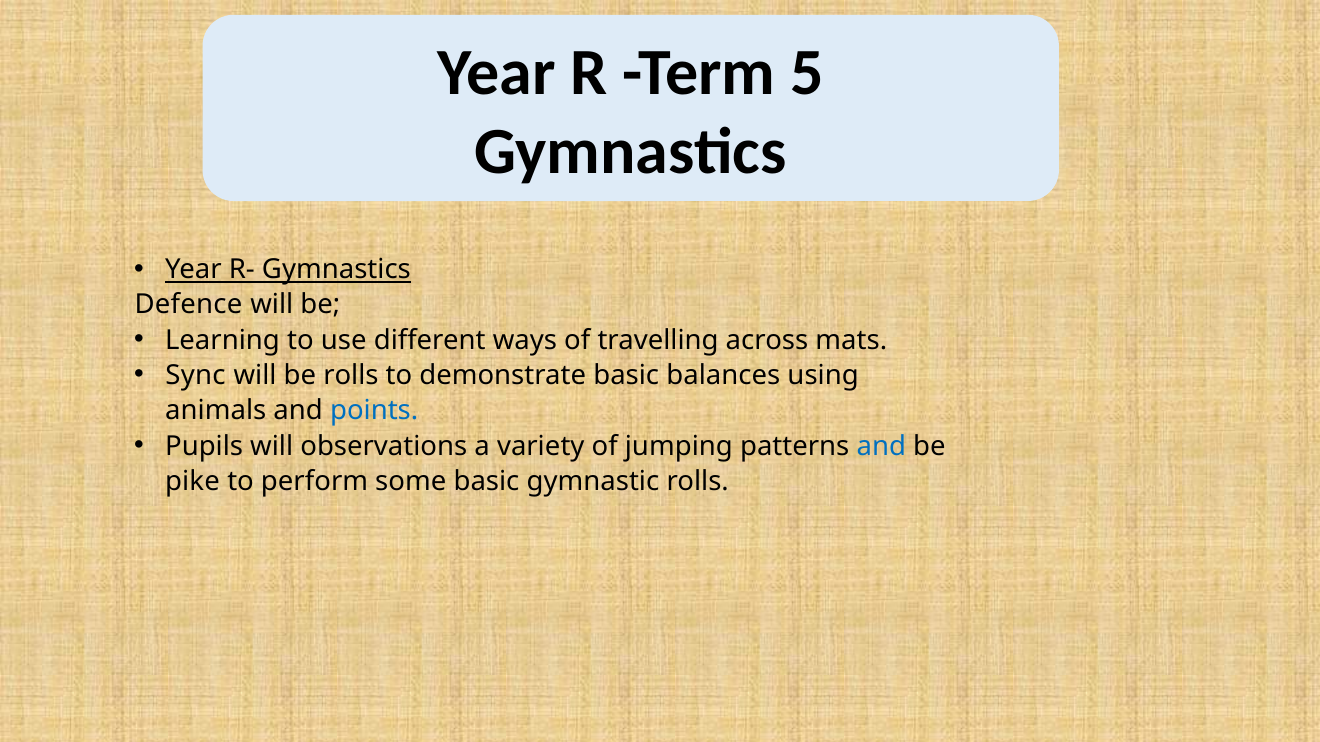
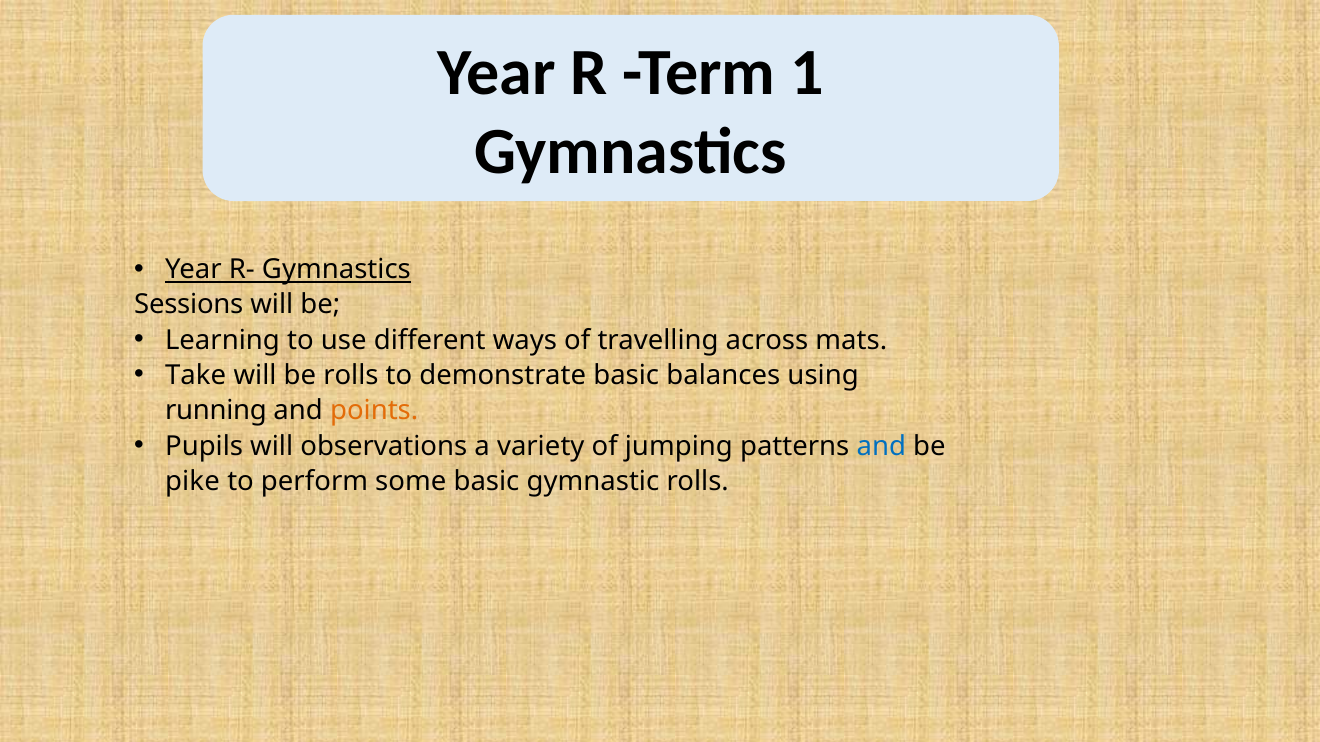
5: 5 -> 1
Defence: Defence -> Sessions
Sync: Sync -> Take
animals: animals -> running
points colour: blue -> orange
